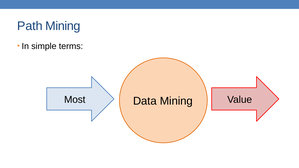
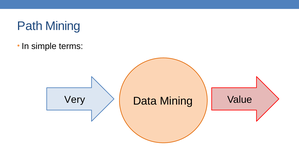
Most: Most -> Very
